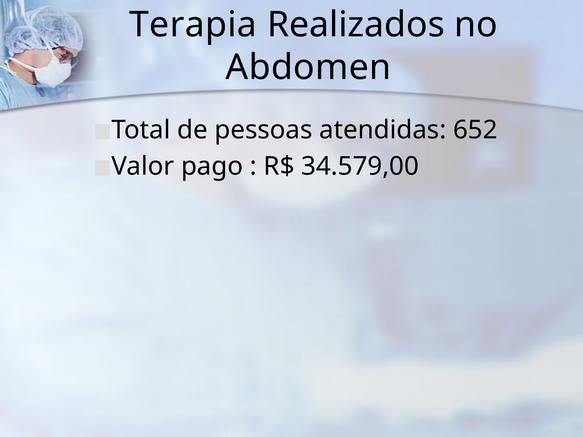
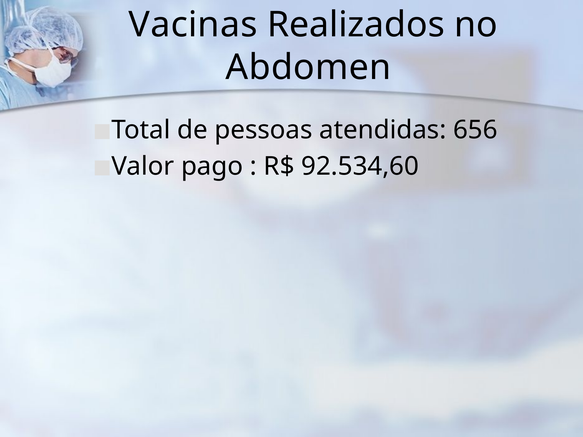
Terapia: Terapia -> Vacinas
652: 652 -> 656
34.579,00: 34.579,00 -> 92.534,60
